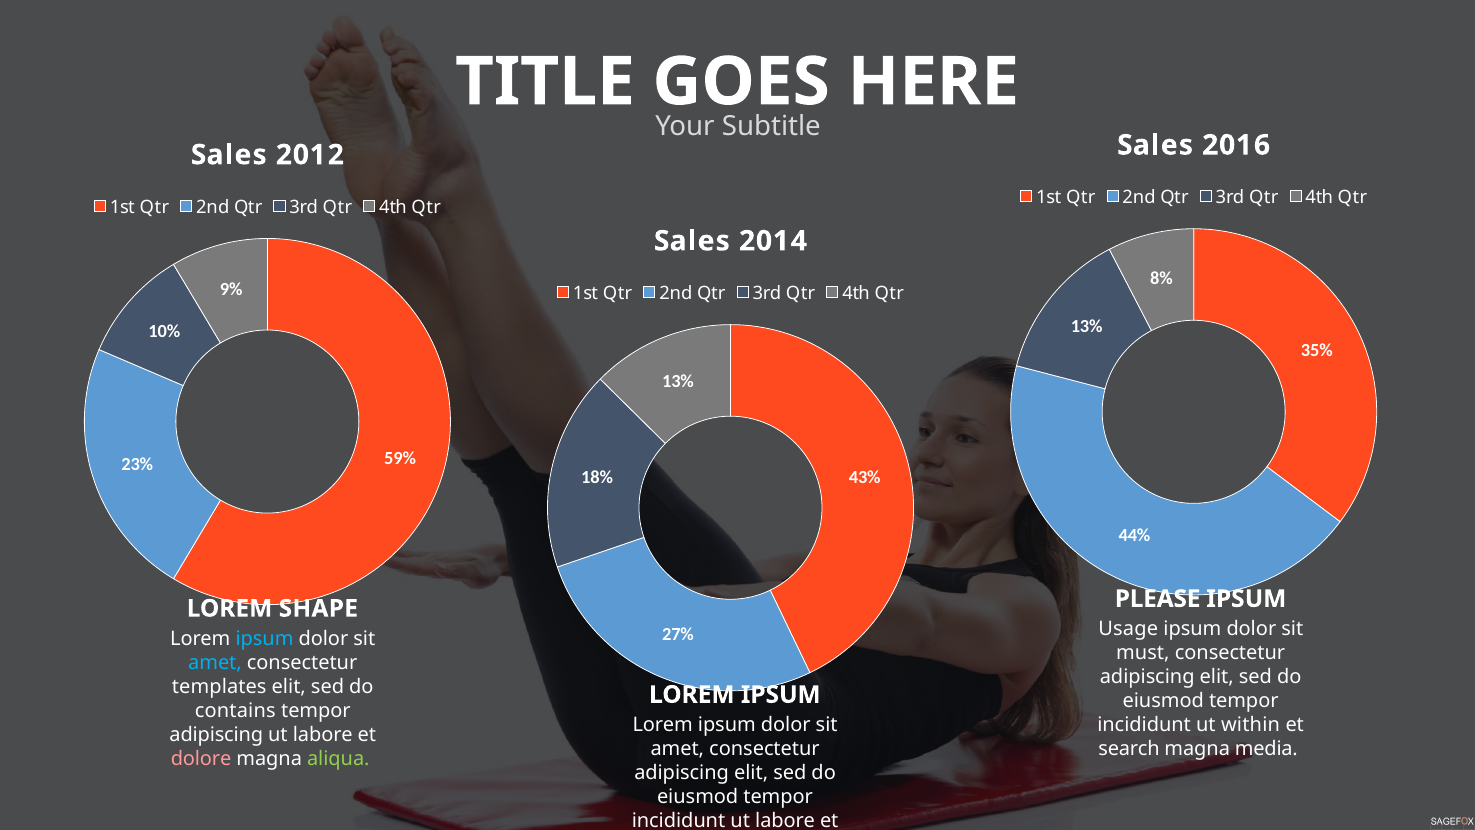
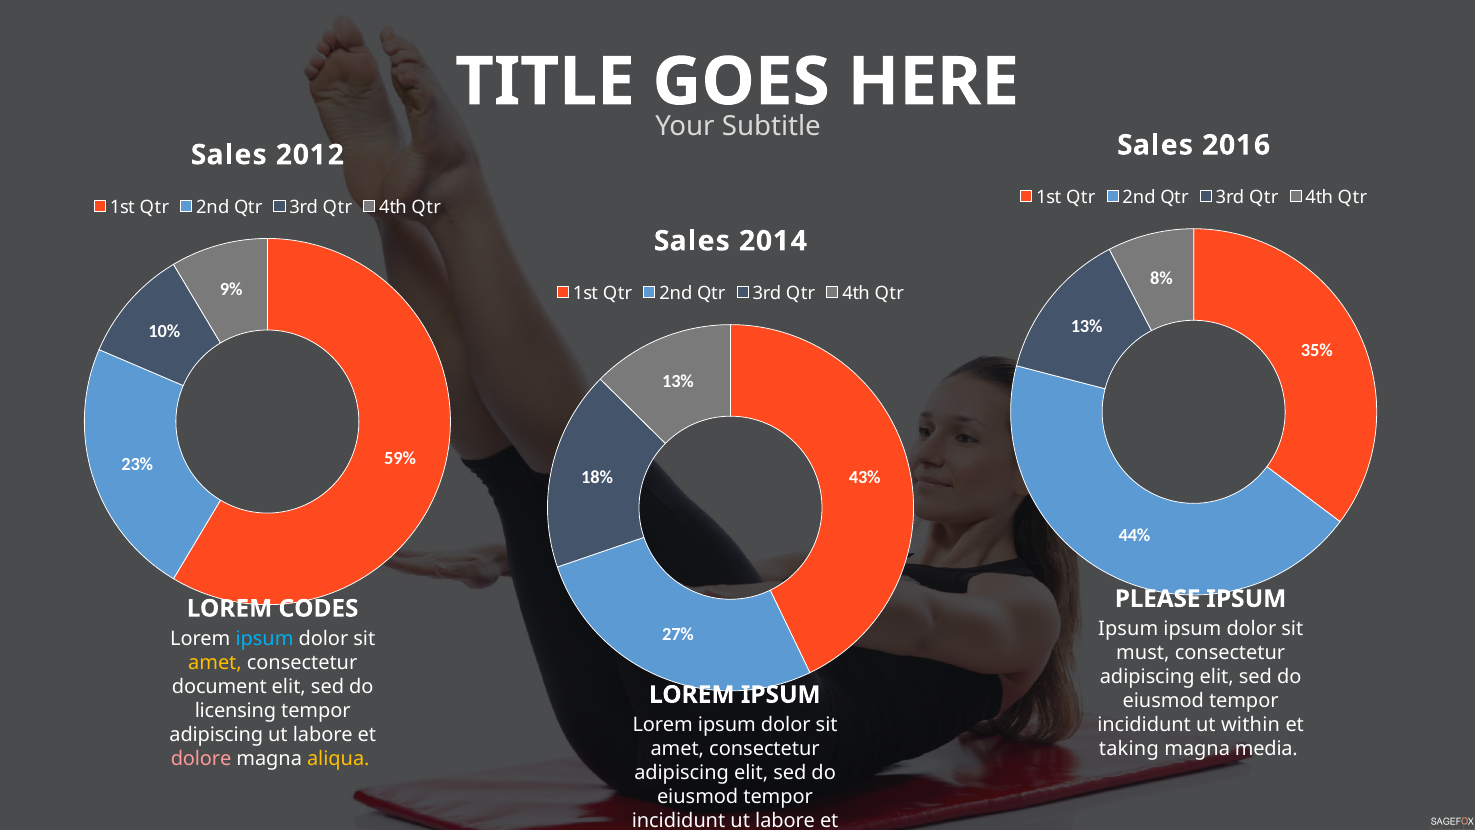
SHAPE: SHAPE -> CODES
Usage at (1128, 629): Usage -> Ipsum
amet at (215, 663) colour: light blue -> yellow
templates: templates -> document
contains: contains -> licensing
search: search -> taking
aliqua at (338, 759) colour: light green -> yellow
